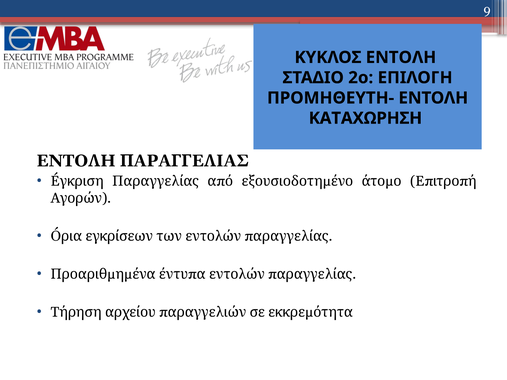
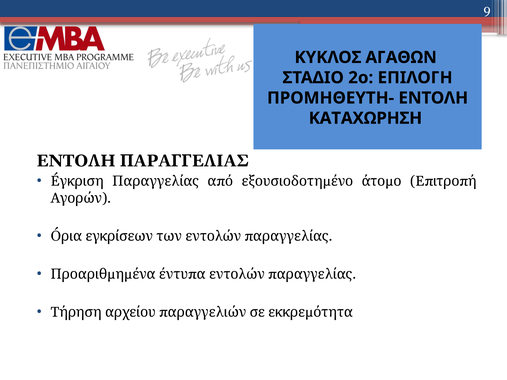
ΚΥΚΛΟΣ ΕΝΤΟΛΗ: ΕΝΤΟΛΗ -> ΑΓΑΘΩΝ
